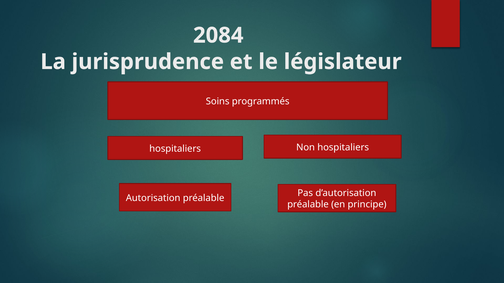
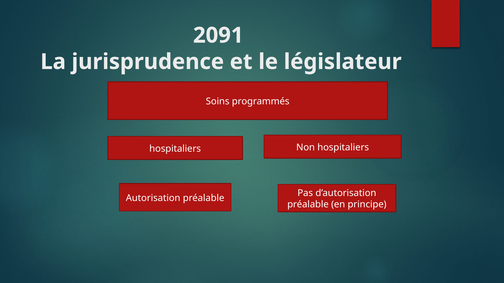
2084: 2084 -> 2091
